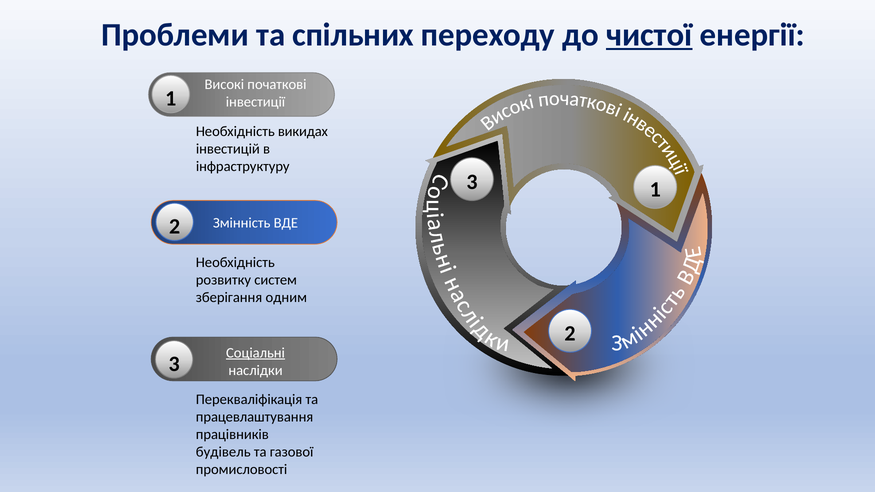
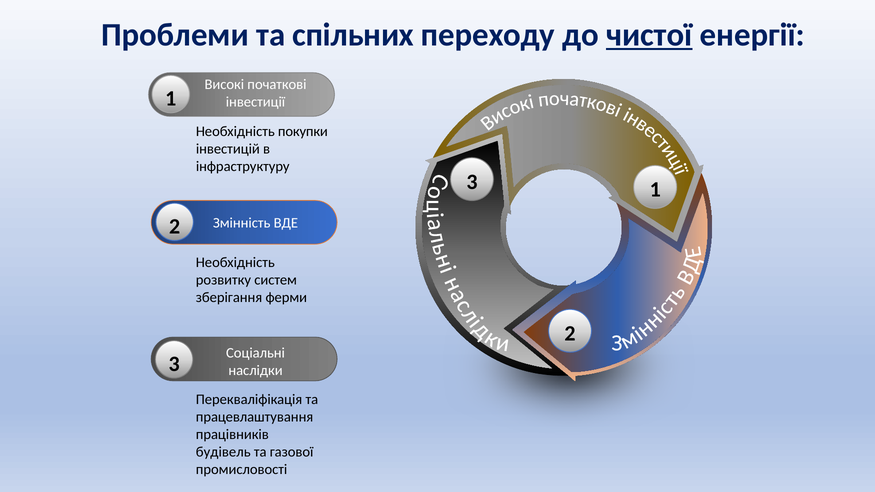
викидах: викидах -> покупки
одним: одним -> ферми
Соціальні underline: present -> none
